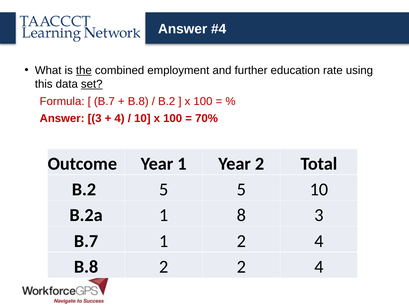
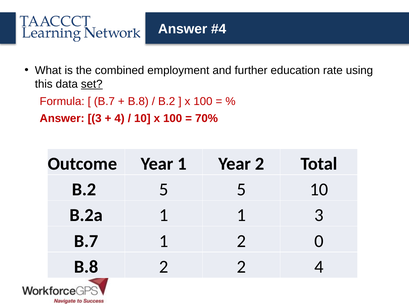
the underline: present -> none
1 8: 8 -> 1
1 2 4: 4 -> 0
